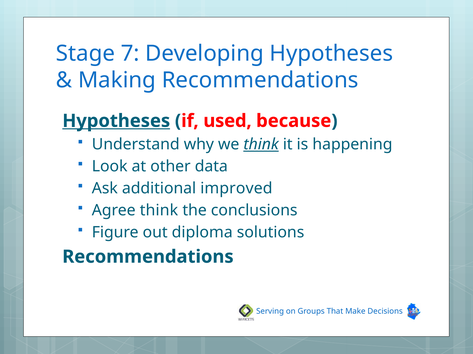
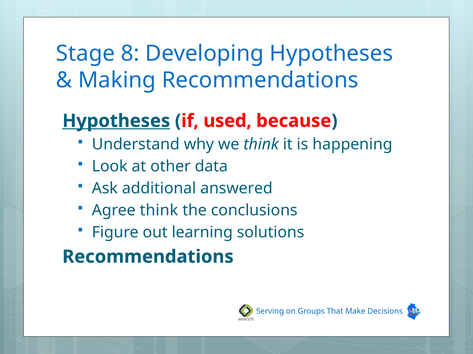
7: 7 -> 8
think at (261, 145) underline: present -> none
improved: improved -> answered
diploma: diploma -> learning
